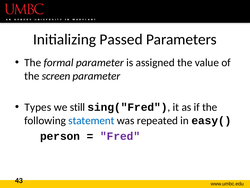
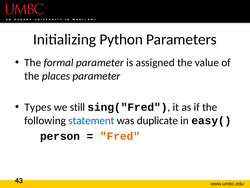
Passed: Passed -> Python
screen: screen -> places
repeated: repeated -> duplicate
Fred colour: purple -> orange
